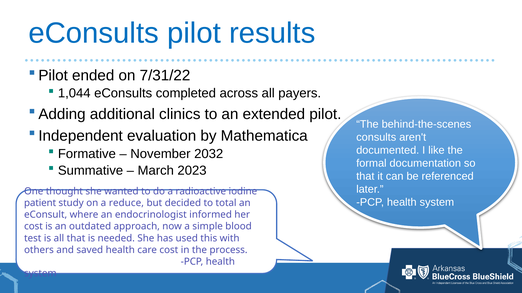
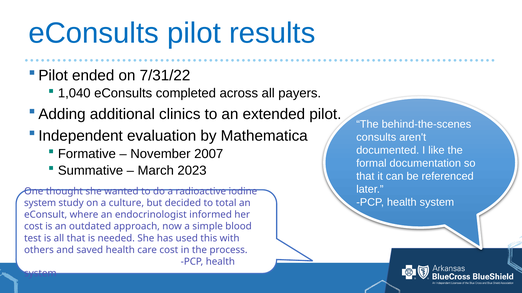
1,044: 1,044 -> 1,040
2032: 2032 -> 2007
patient at (40, 203): patient -> system
reduce: reduce -> culture
